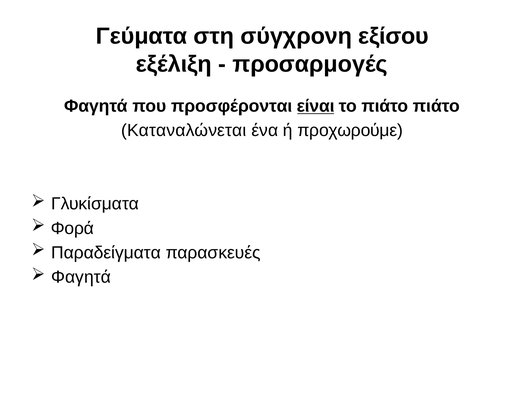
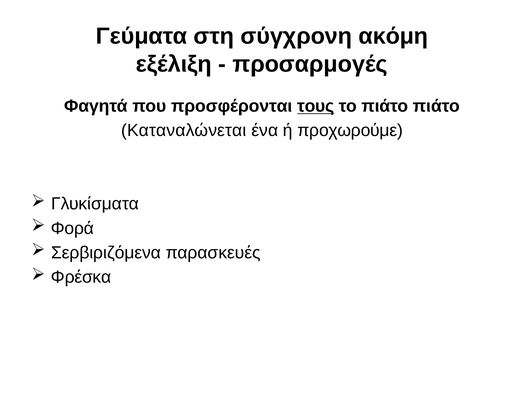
εξίσου: εξίσου -> ακόμη
είναι: είναι -> τους
Παραδείγματα: Παραδείγματα -> Σερβιριζόμενα
Φαγητά at (81, 277): Φαγητά -> Φρέσκα
